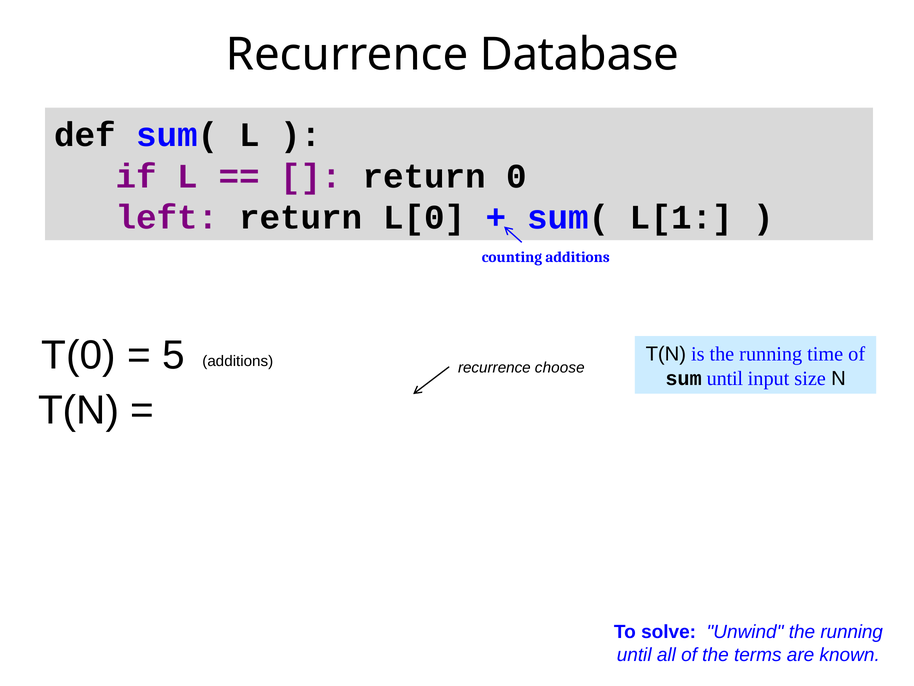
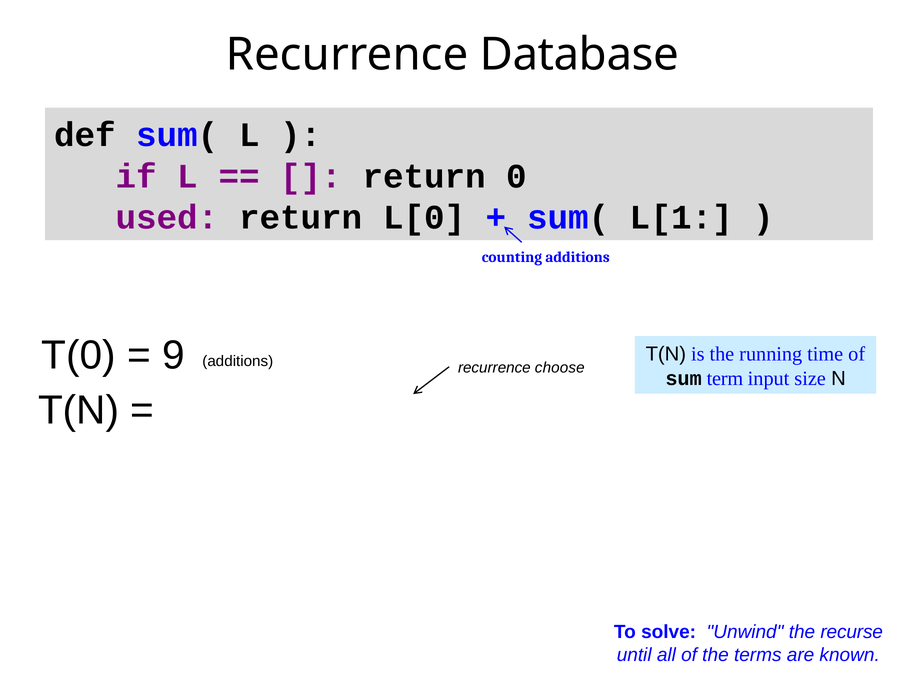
left: left -> used
5: 5 -> 9
sum until: until -> term
Unwind the running: running -> recurse
